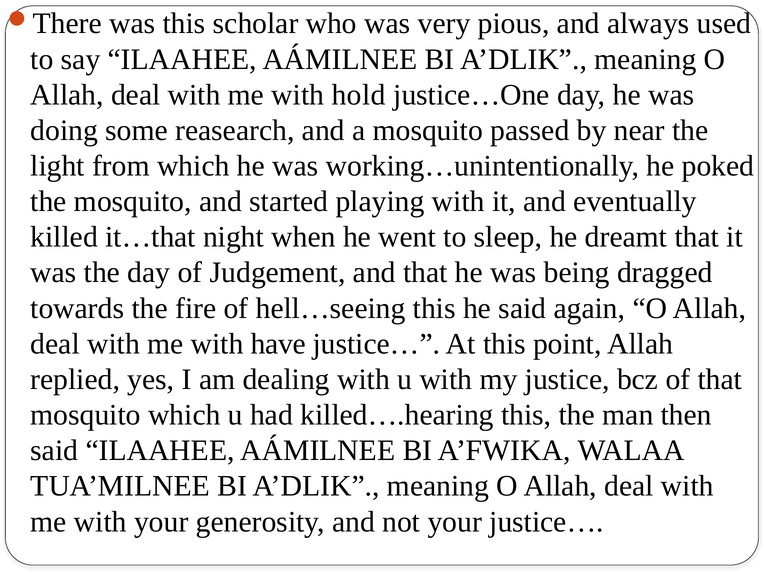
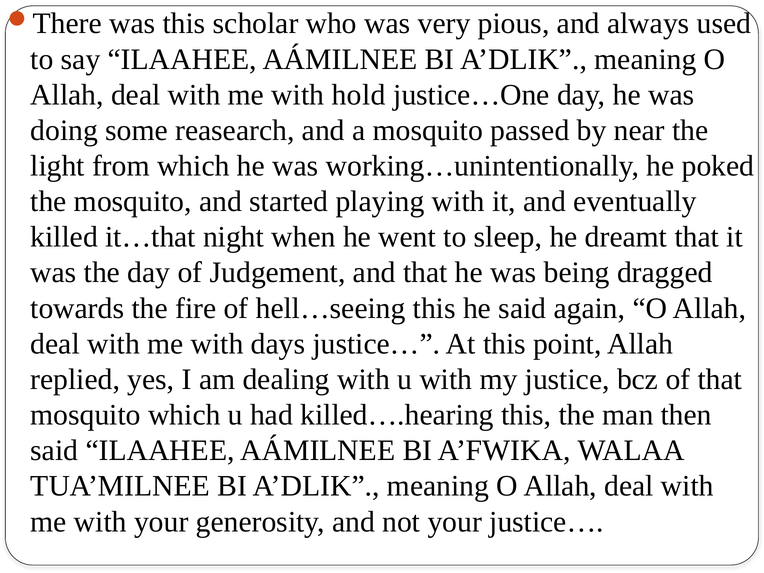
have: have -> days
